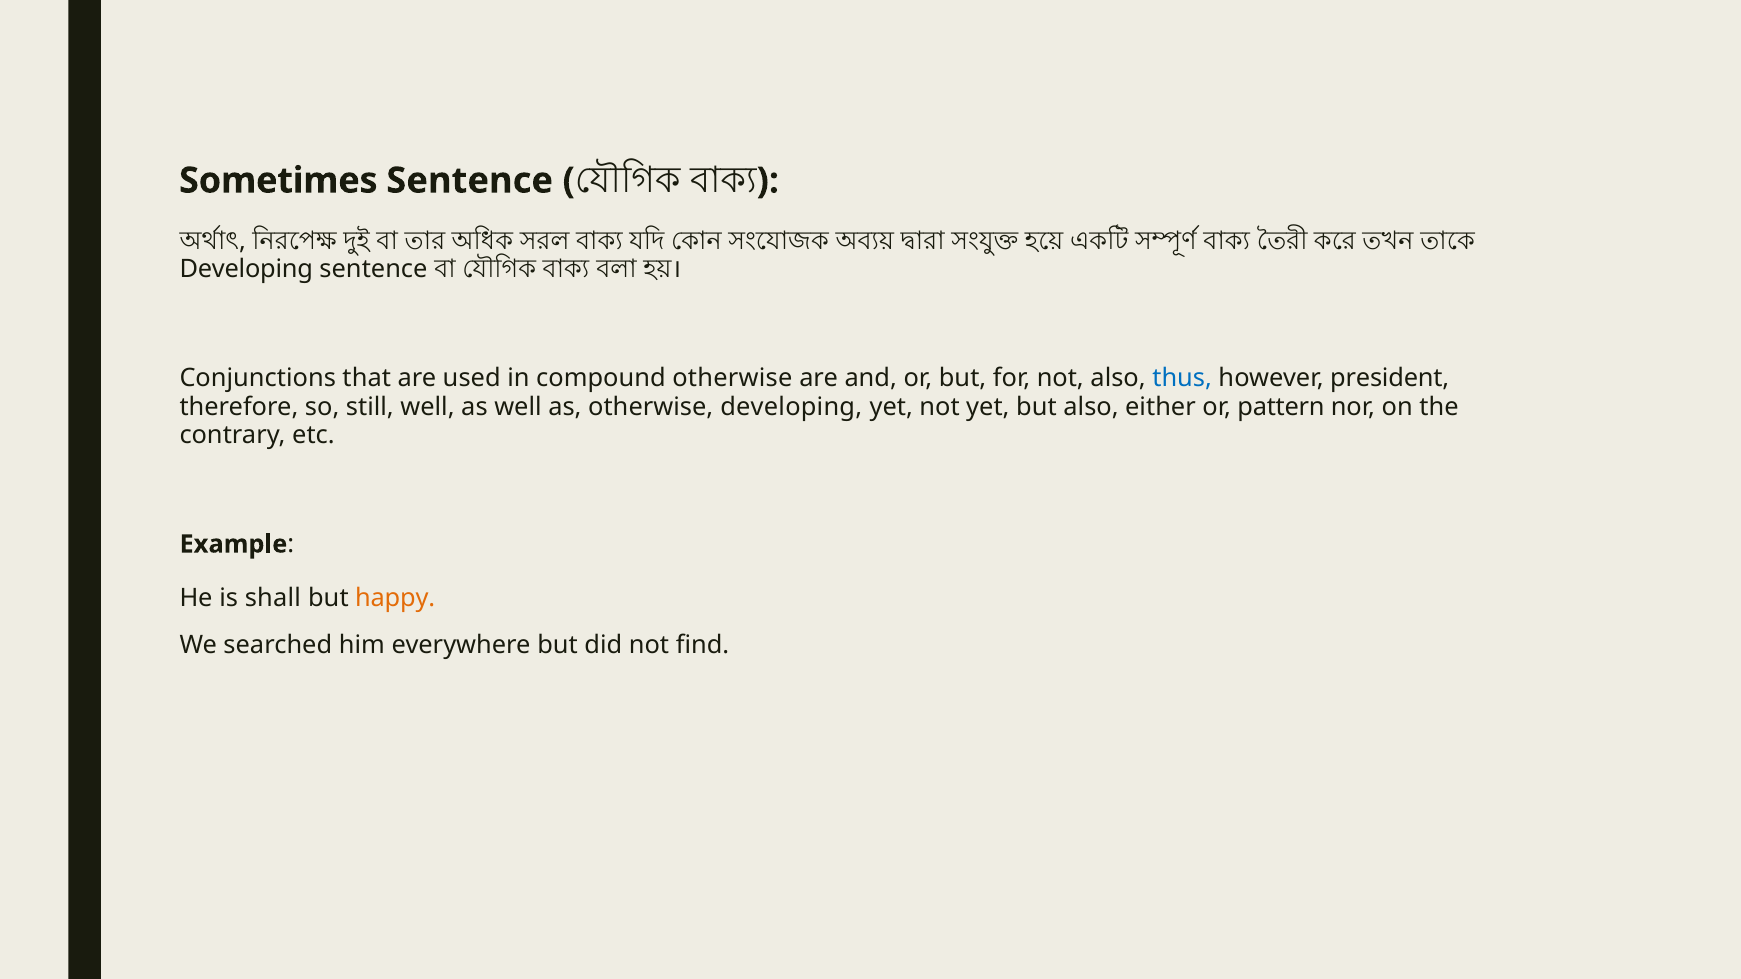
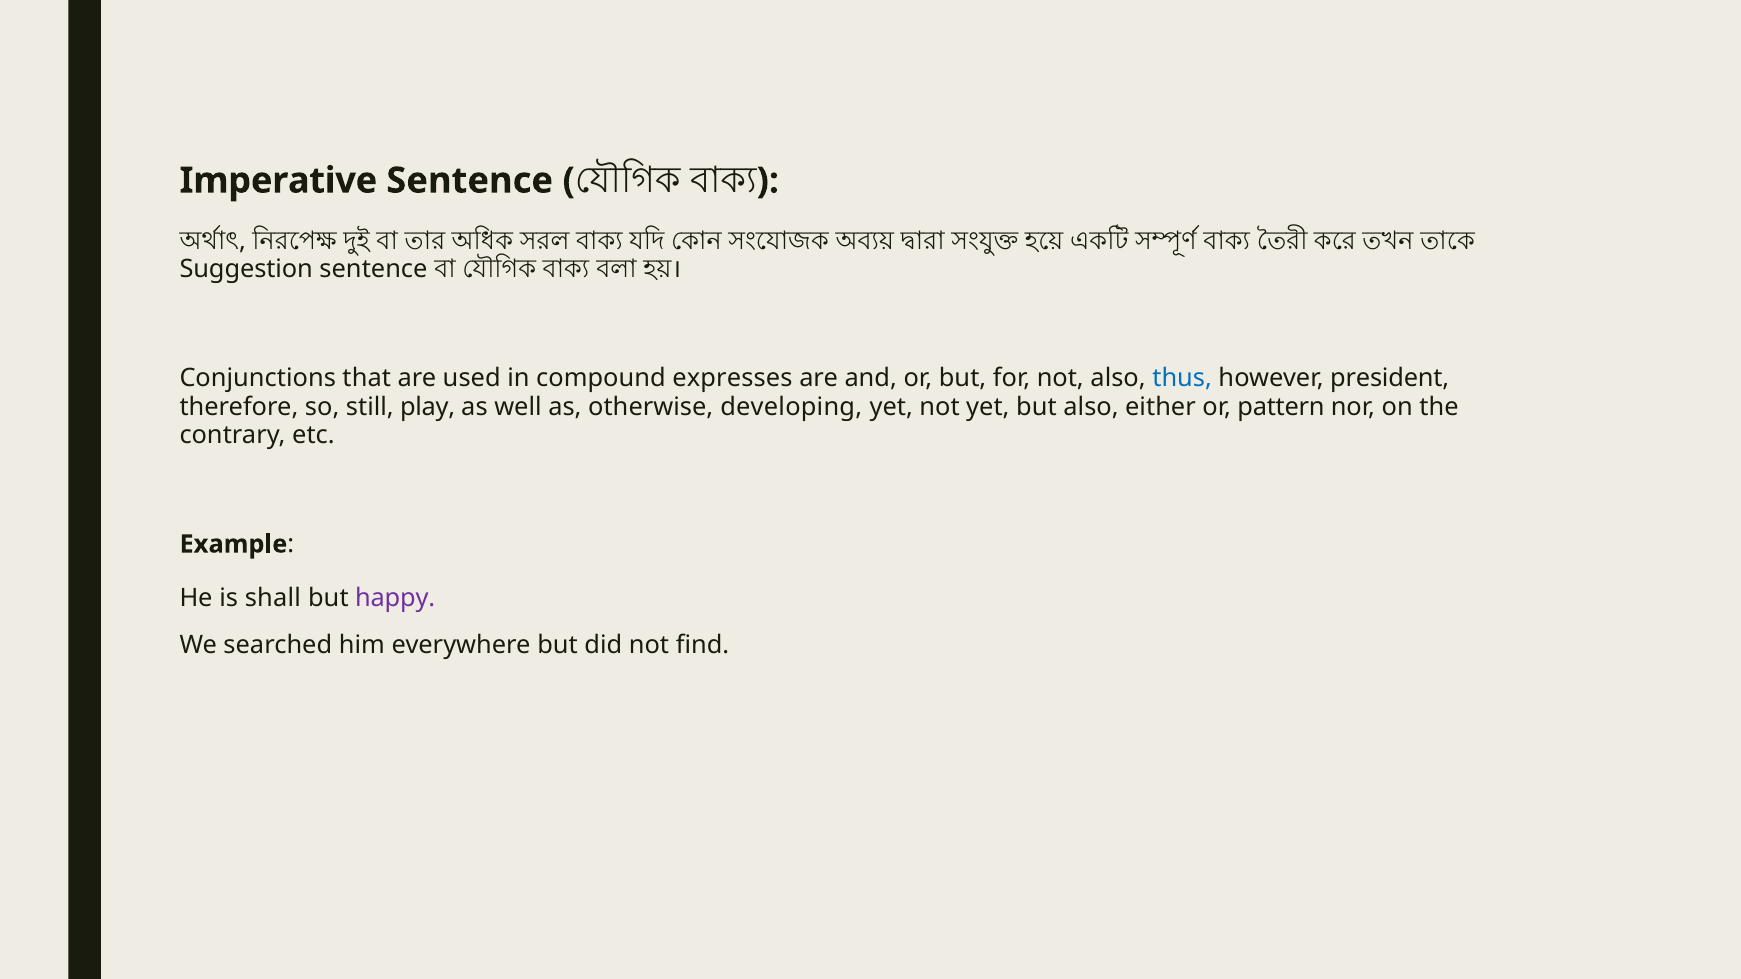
Sometimes: Sometimes -> Imperative
Developing at (246, 270): Developing -> Suggestion
compound otherwise: otherwise -> expresses
still well: well -> play
happy colour: orange -> purple
